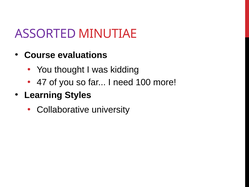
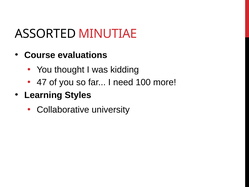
ASSORTED colour: purple -> black
